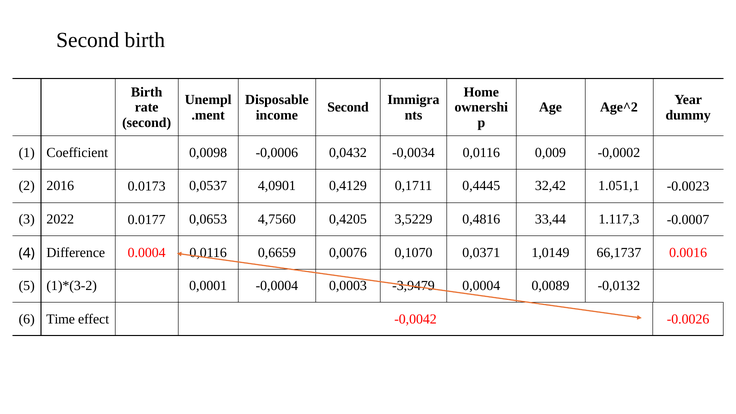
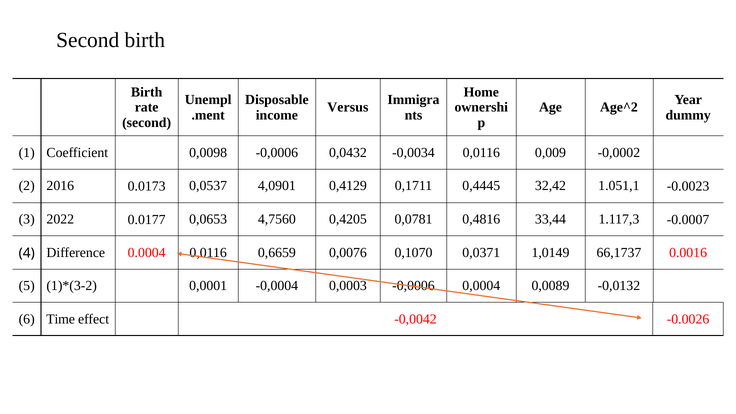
Second at (348, 107): Second -> Versus
3,5229: 3,5229 -> 0,0781
0,0003 -3,9479: -3,9479 -> -0,0006
